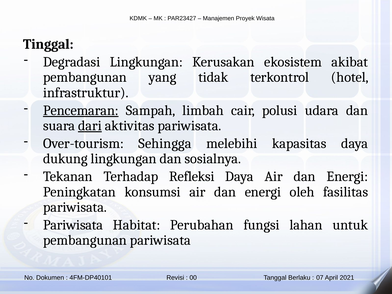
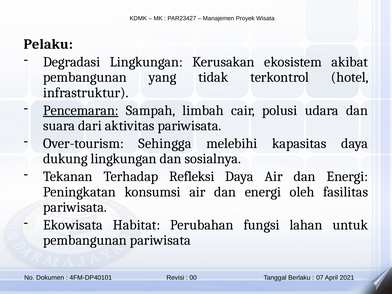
Tinggal: Tinggal -> Pelaku
dari underline: present -> none
Pariwisata at (73, 225): Pariwisata -> Ekowisata
